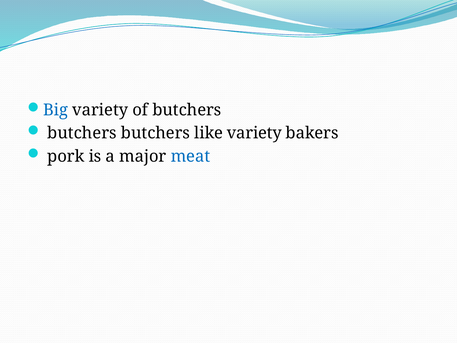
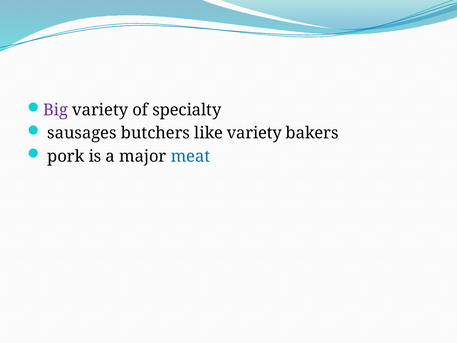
Big colour: blue -> purple
of butchers: butchers -> specialty
butchers at (82, 133): butchers -> sausages
